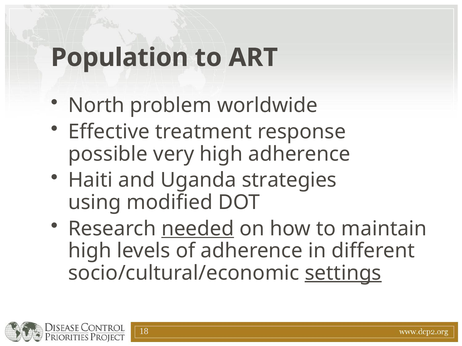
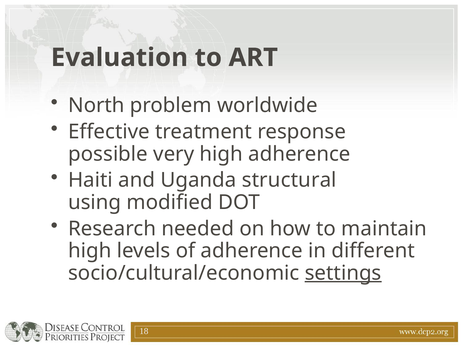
Population: Population -> Evaluation
strategies: strategies -> structural
needed underline: present -> none
